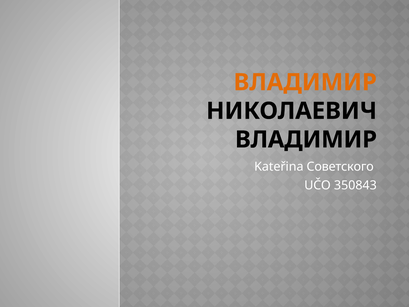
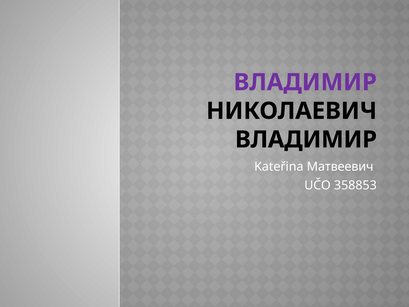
ВЛАДИМИР at (305, 82) colour: orange -> purple
Советского: Советского -> Матвеевич
350843: 350843 -> 358853
